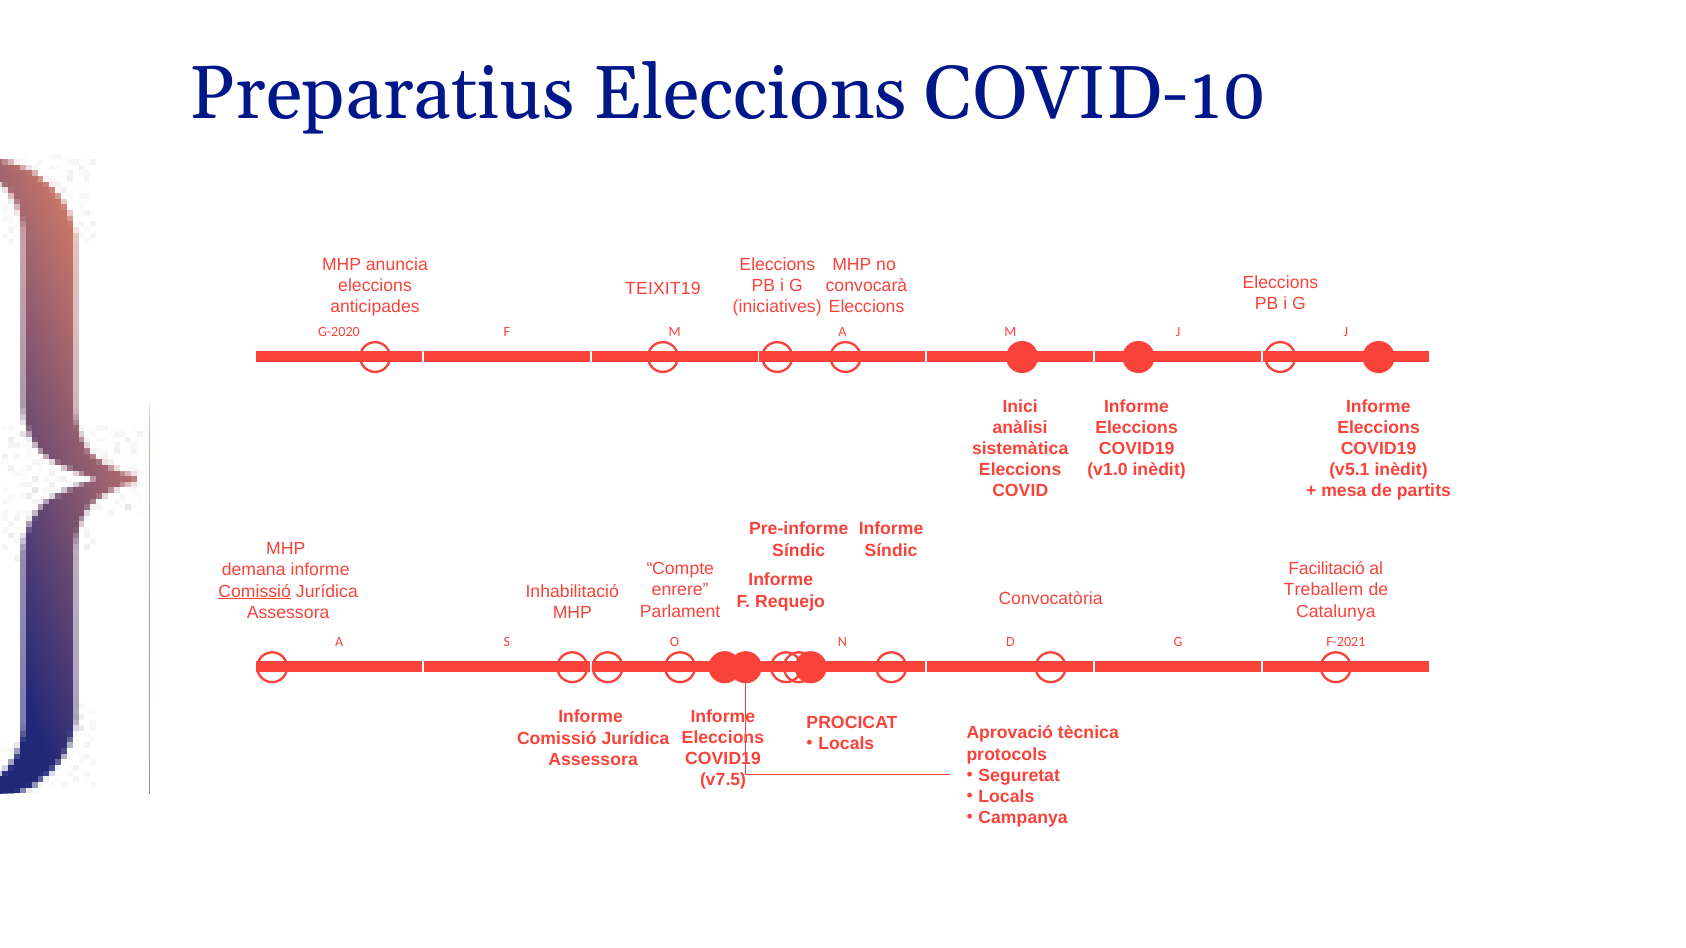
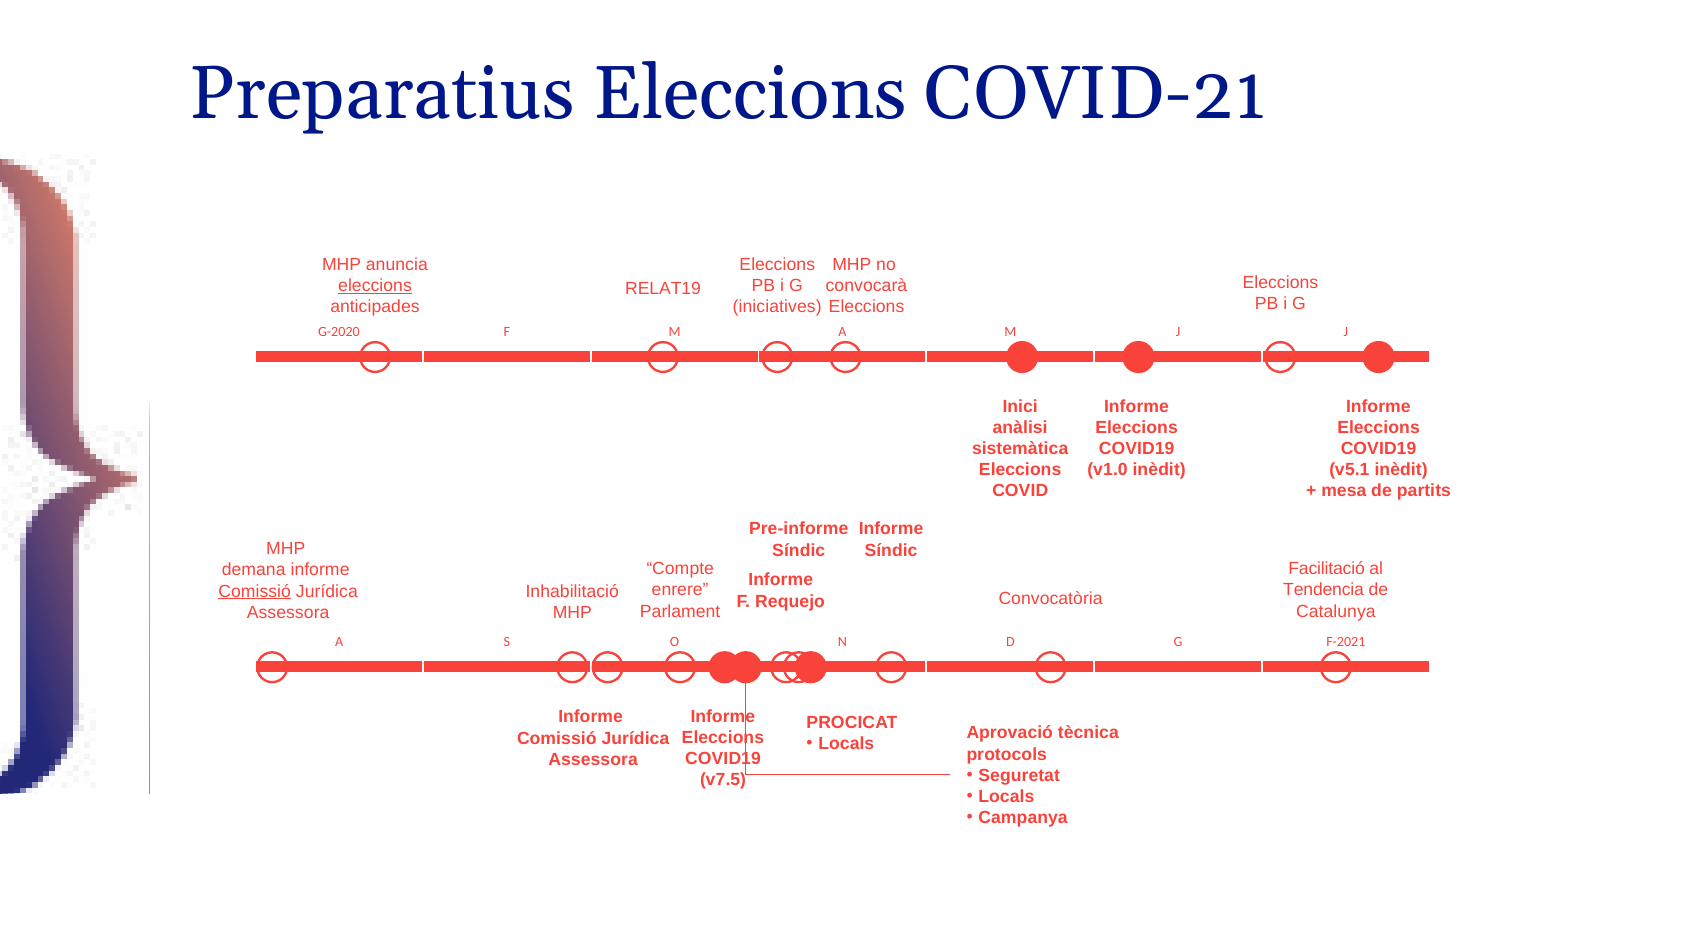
COVID-10: COVID-10 -> COVID-21
eleccions at (375, 286) underline: none -> present
TEIXIT19: TEIXIT19 -> RELAT19
Treballem: Treballem -> Tendencia
